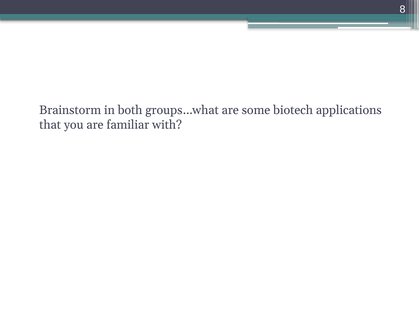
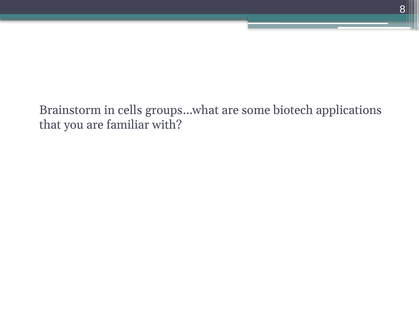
both: both -> cells
